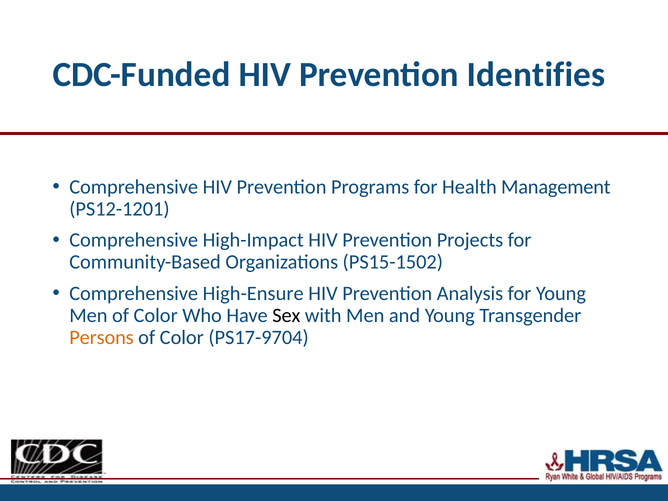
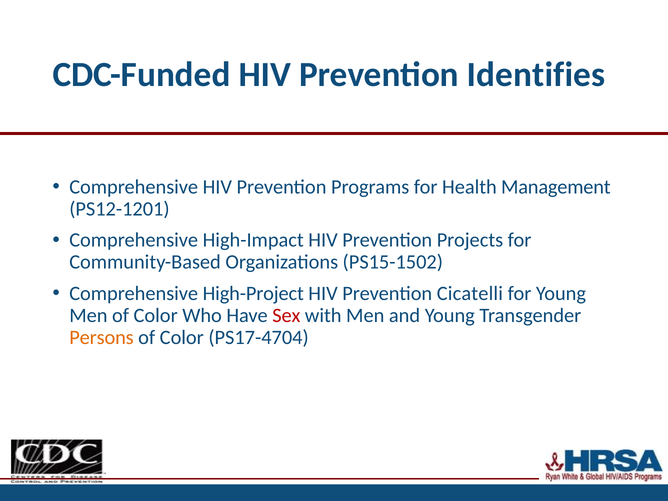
High-Ensure: High-Ensure -> High-Project
Analysis: Analysis -> Cicatelli
Sex colour: black -> red
PS17-9704: PS17-9704 -> PS17-4704
